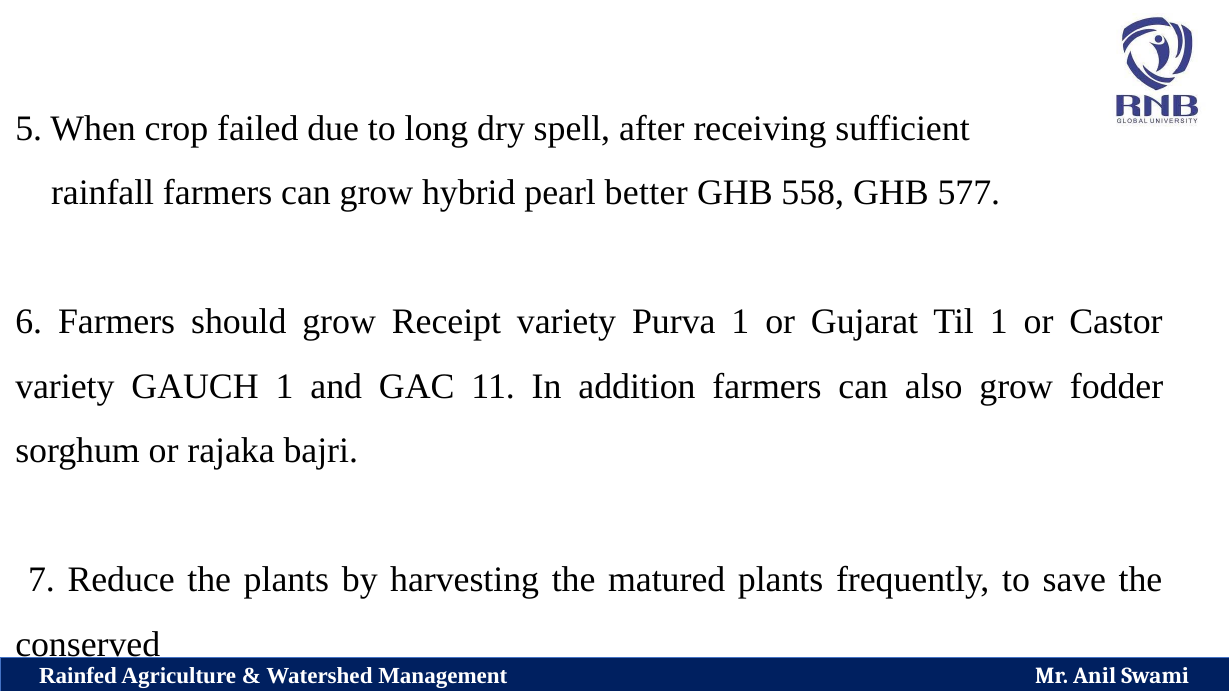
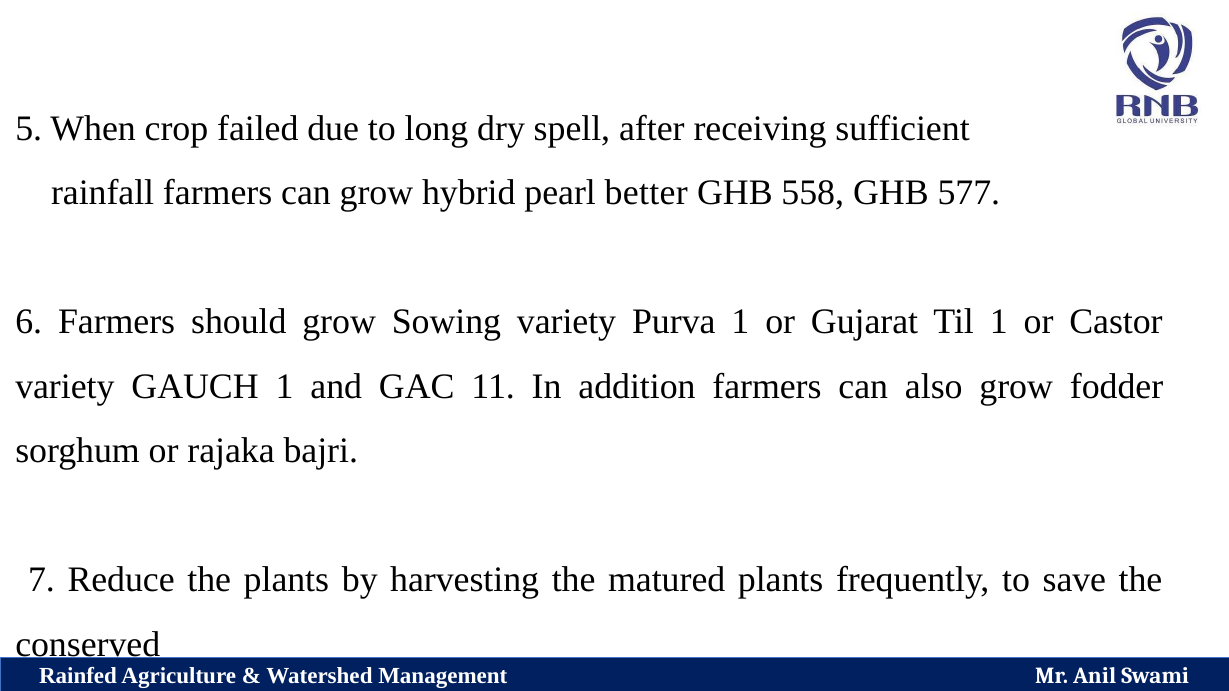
Receipt: Receipt -> Sowing
